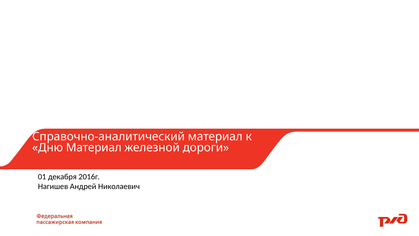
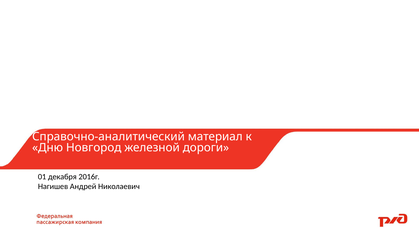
Дню Материал: Материал -> Новгород
